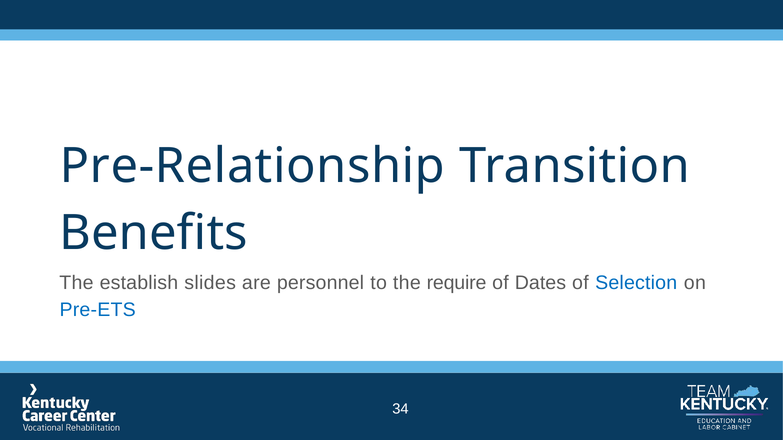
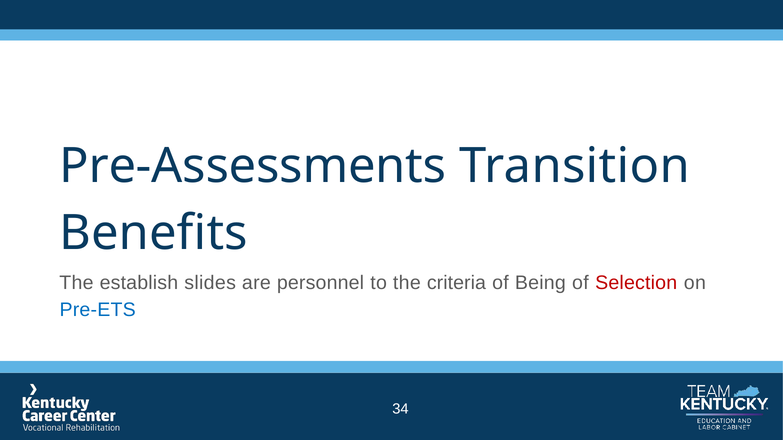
Pre-Relationship: Pre-Relationship -> Pre-Assessments
require: require -> criteria
Dates: Dates -> Being
Selection colour: blue -> red
